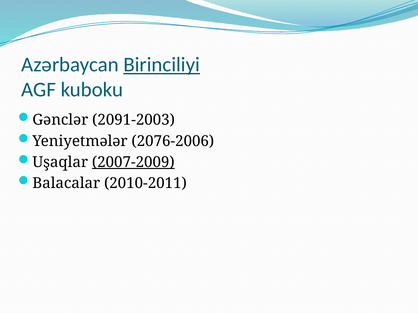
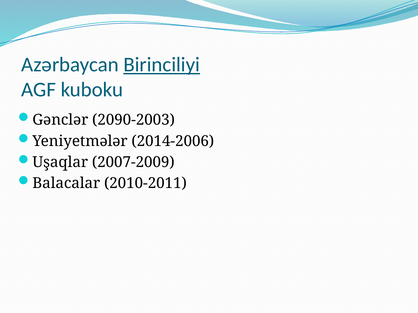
2091-2003: 2091-2003 -> 2090-2003
2076-2006: 2076-2006 -> 2014-2006
2007-2009 underline: present -> none
